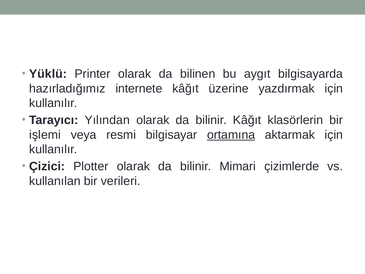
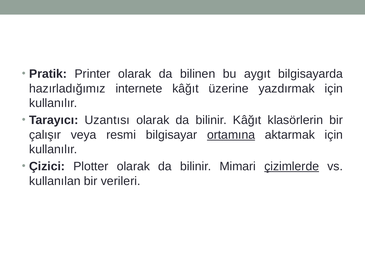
Yüklü: Yüklü -> Pratik
Yılından: Yılından -> Uzantısı
işlemi: işlemi -> çalışır
çizimlerde underline: none -> present
